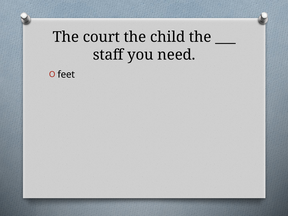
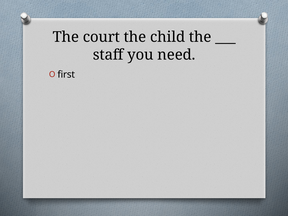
feet: feet -> first
